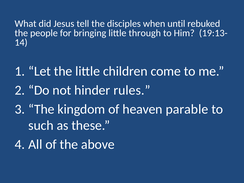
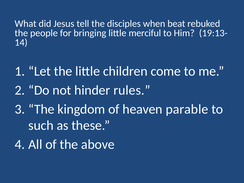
until: until -> beat
through: through -> merciful
